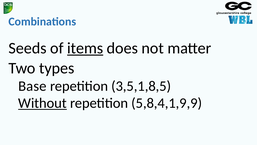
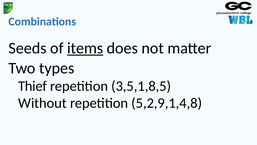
Base: Base -> Thief
Without underline: present -> none
5,8,4,1,9,9: 5,8,4,1,9,9 -> 5,2,9,1,4,8
